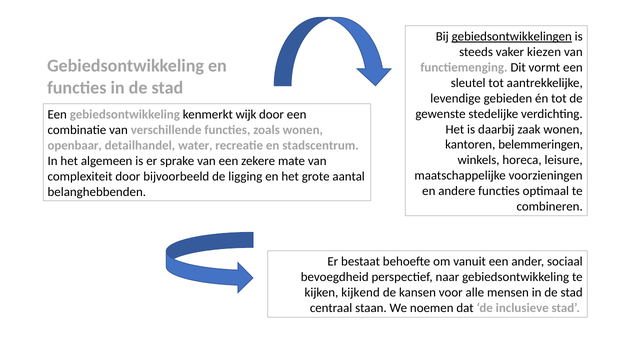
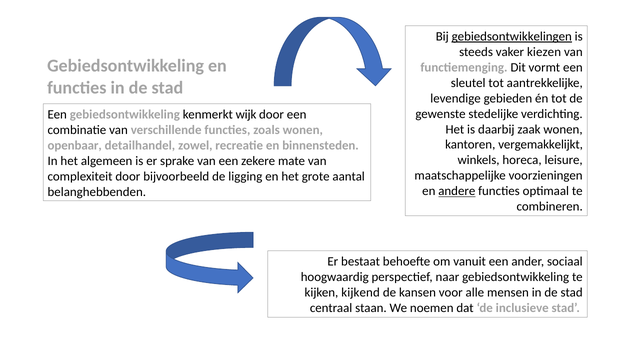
belemmeringen: belemmeringen -> vergemakkelijkt
water: water -> zowel
stadscentrum: stadscentrum -> binnensteden
andere underline: none -> present
bevoegdheid: bevoegdheid -> hoogwaardig
